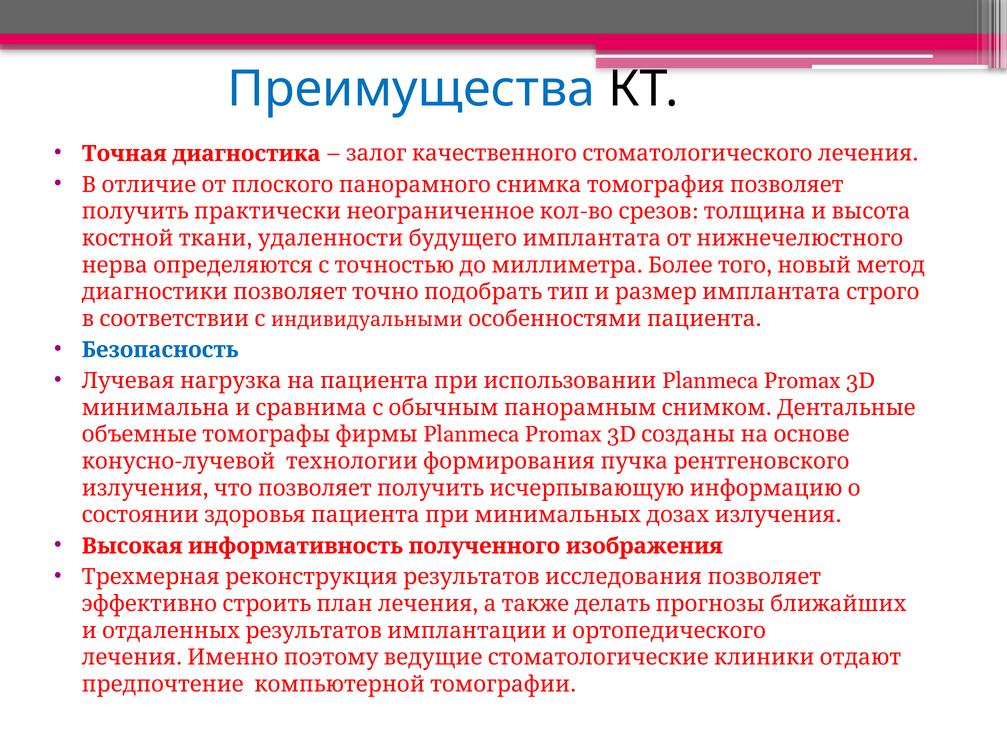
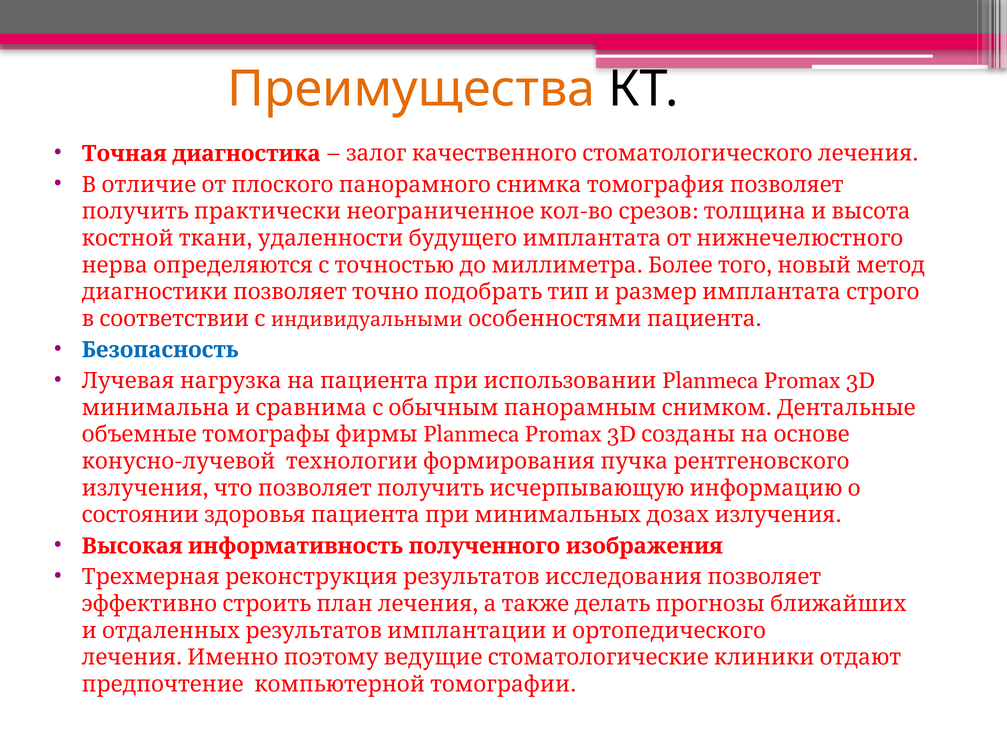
Преимущества colour: blue -> orange
